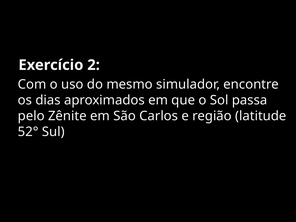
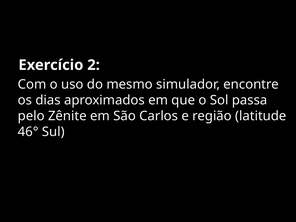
52°: 52° -> 46°
